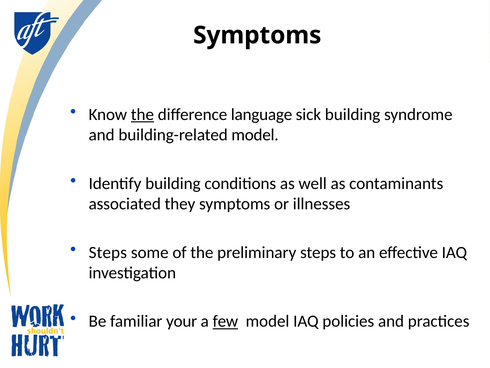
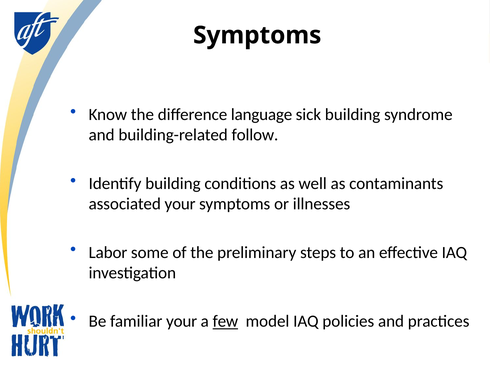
the at (142, 114) underline: present -> none
building-related model: model -> follow
associated they: they -> your
Steps at (108, 252): Steps -> Labor
